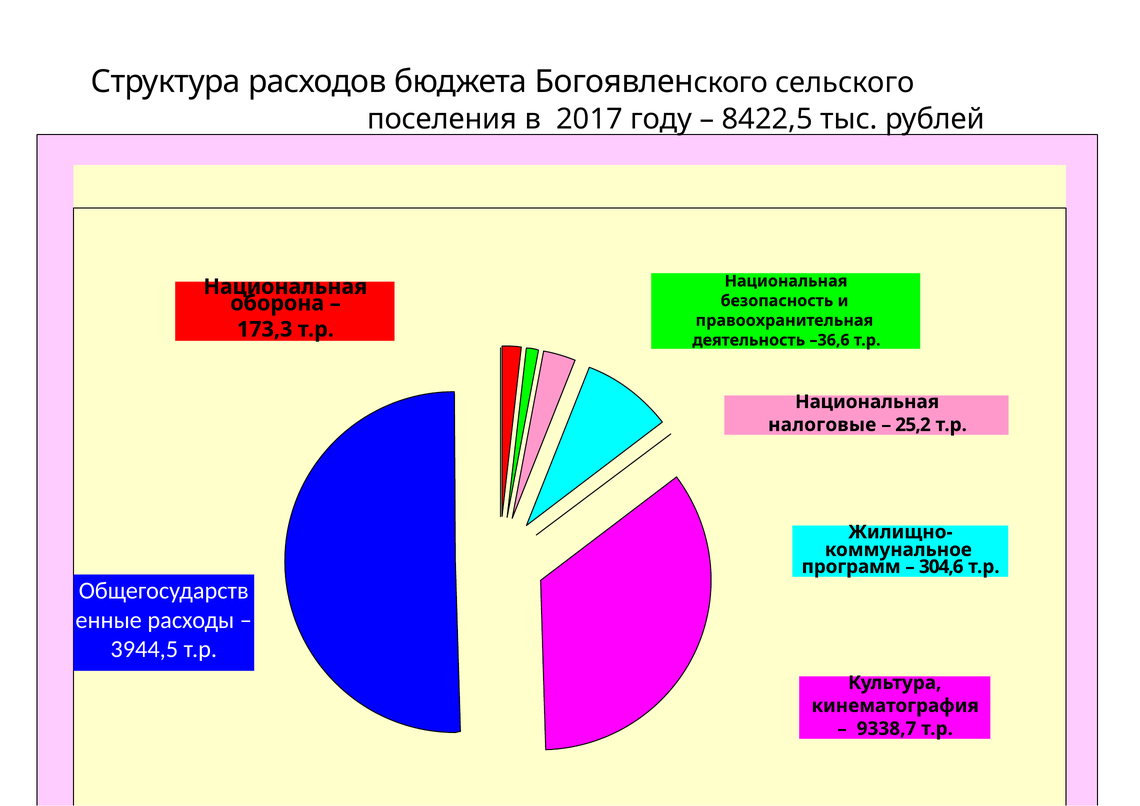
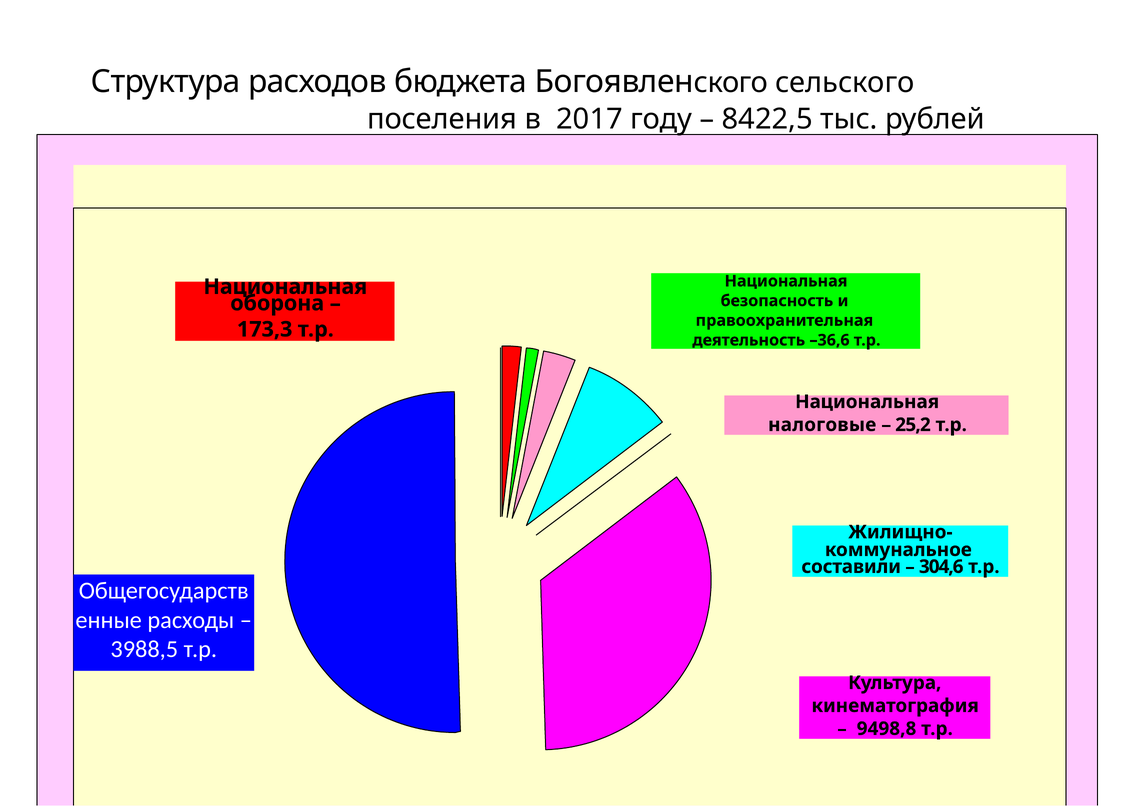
программ: программ -> составили
3944,5: 3944,5 -> 3988,5
9338,7: 9338,7 -> 9498,8
